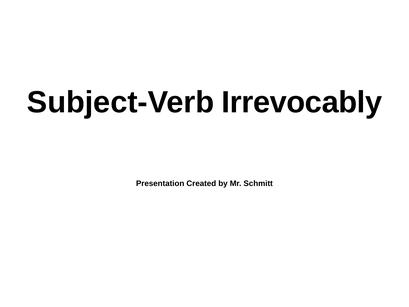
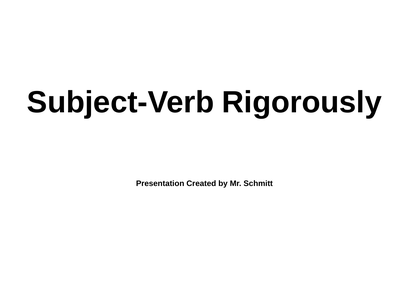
Irrevocably: Irrevocably -> Rigorously
